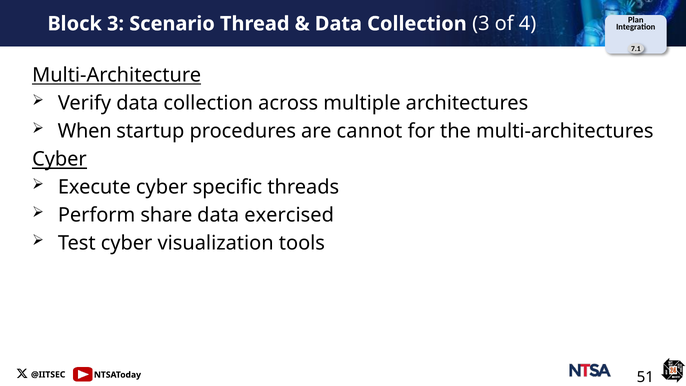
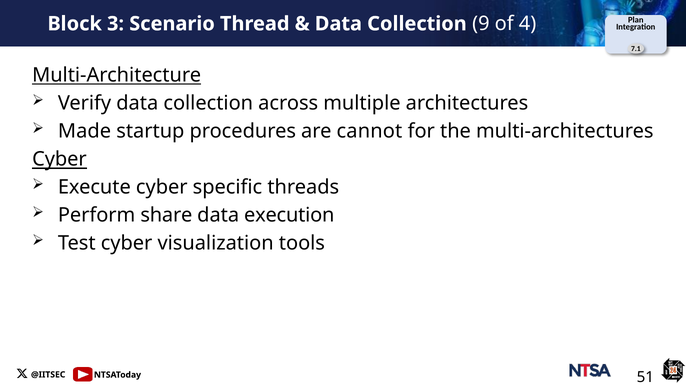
Collection 3: 3 -> 9
When: When -> Made
exercised: exercised -> execution
